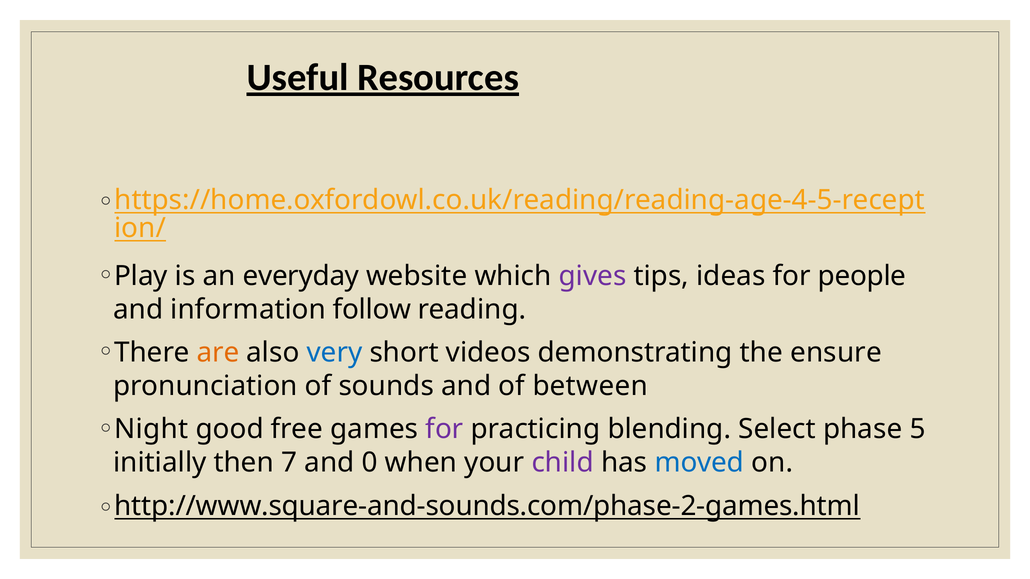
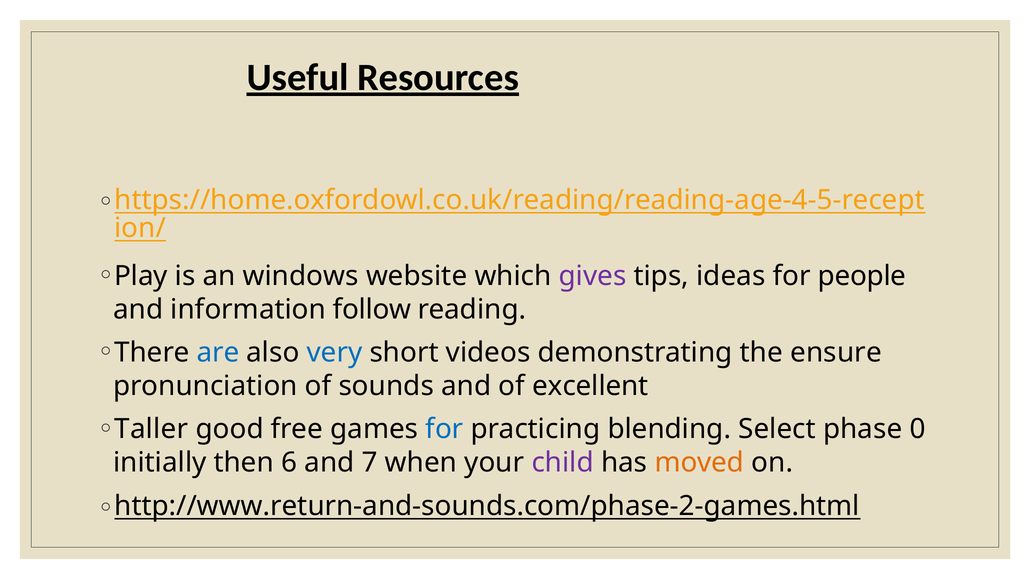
everyday: everyday -> windows
are colour: orange -> blue
between: between -> excellent
Night: Night -> Taller
for at (444, 430) colour: purple -> blue
5: 5 -> 0
7: 7 -> 6
0: 0 -> 7
moved colour: blue -> orange
http://www.square-and-sounds.com/phase-2-games.html: http://www.square-and-sounds.com/phase-2-games.html -> http://www.return-and-sounds.com/phase-2-games.html
